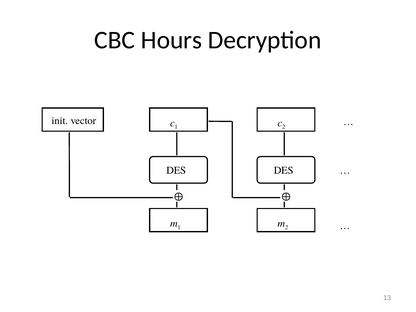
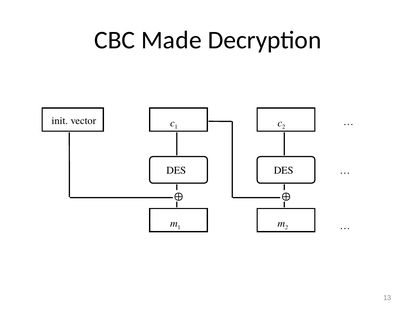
Hours: Hours -> Made
